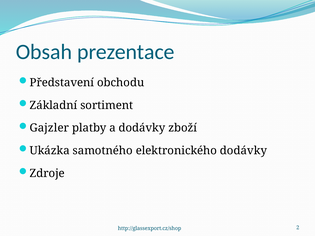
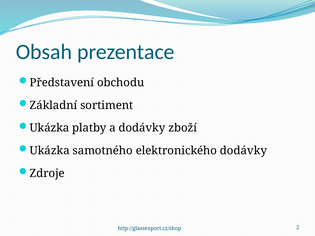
Gajzler at (49, 128): Gajzler -> Ukázka
